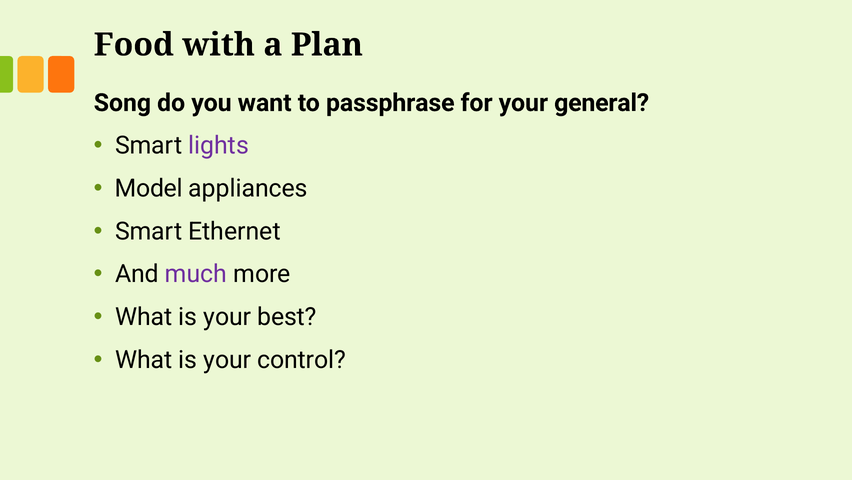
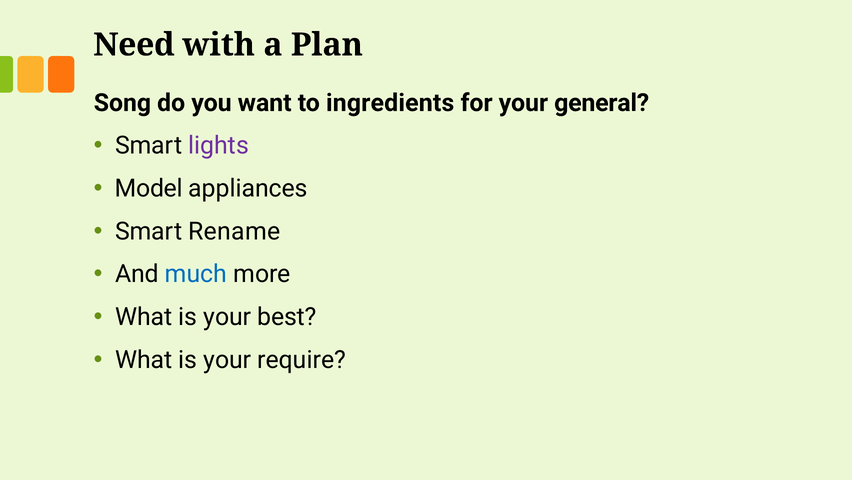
Food: Food -> Need
passphrase: passphrase -> ingredients
Ethernet: Ethernet -> Rename
much colour: purple -> blue
control: control -> require
